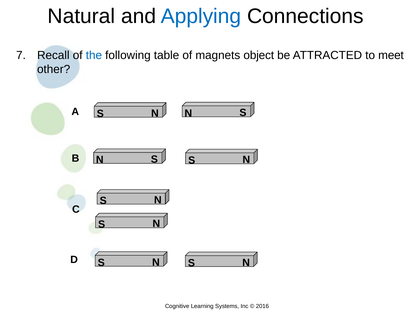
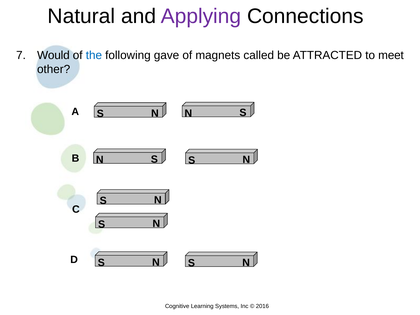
Applying colour: blue -> purple
Recall: Recall -> Would
table: table -> gave
object: object -> called
